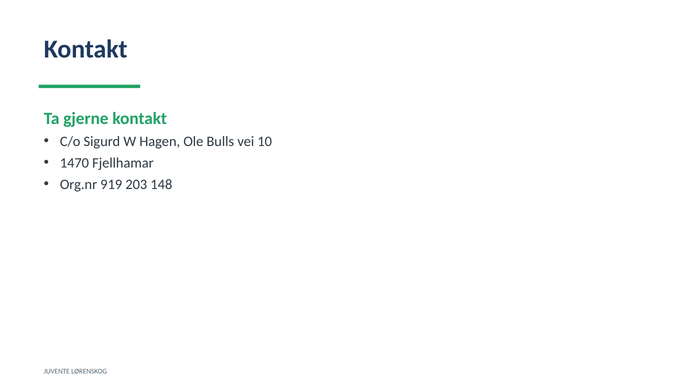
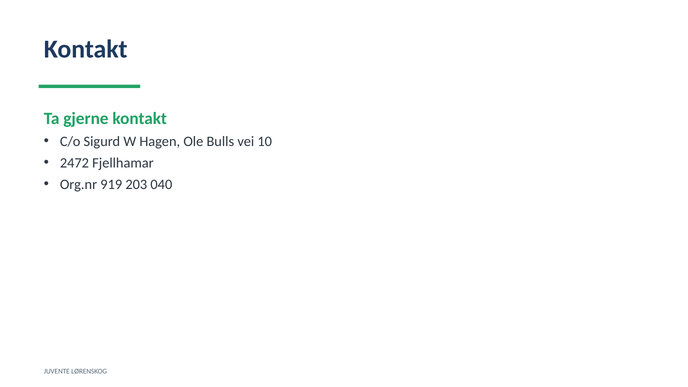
1470: 1470 -> 2472
148: 148 -> 040
